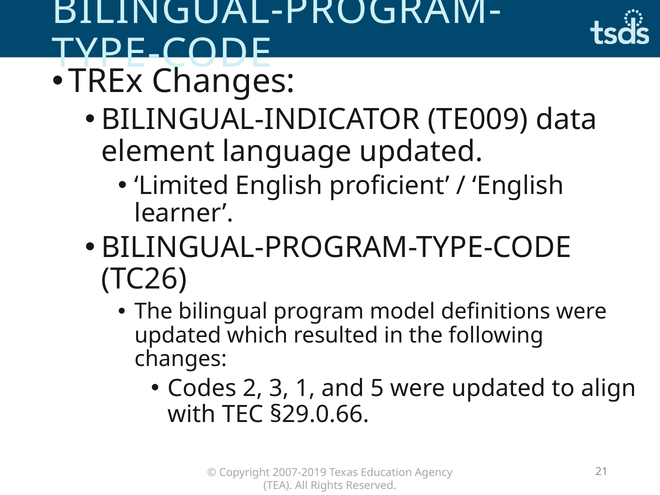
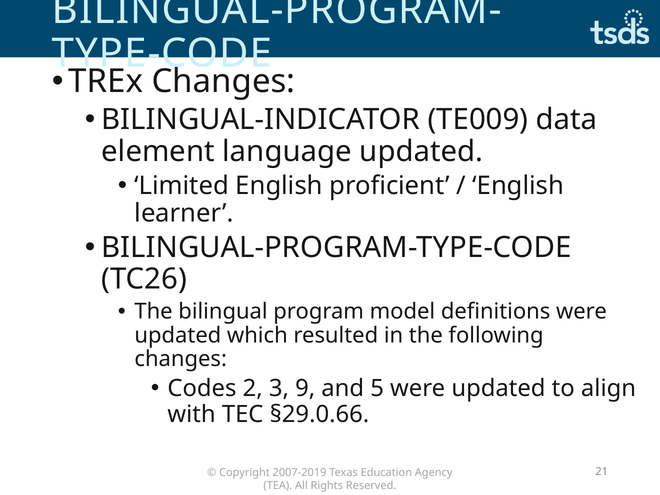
1: 1 -> 9
